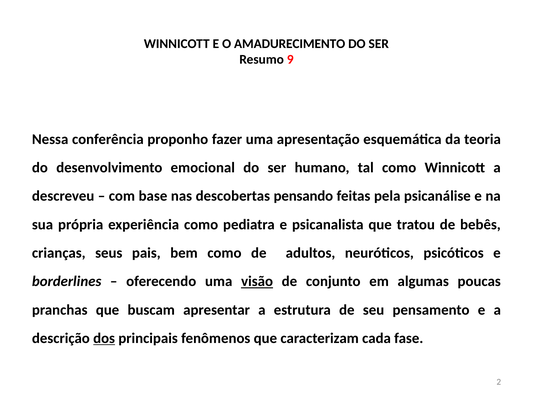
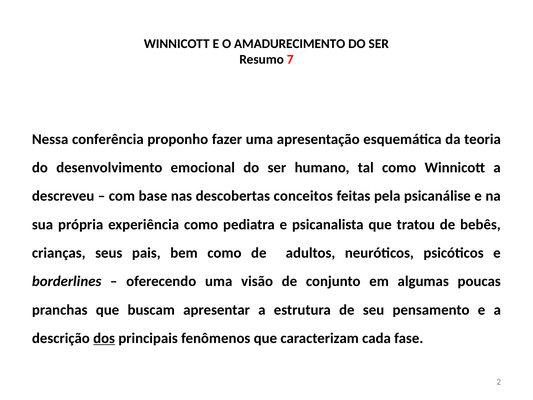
9: 9 -> 7
pensando: pensando -> conceitos
visão underline: present -> none
